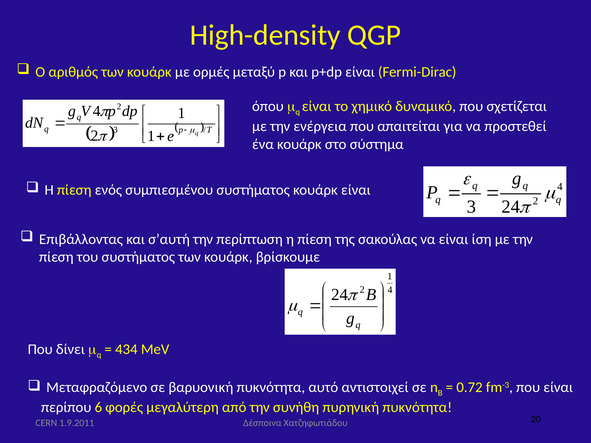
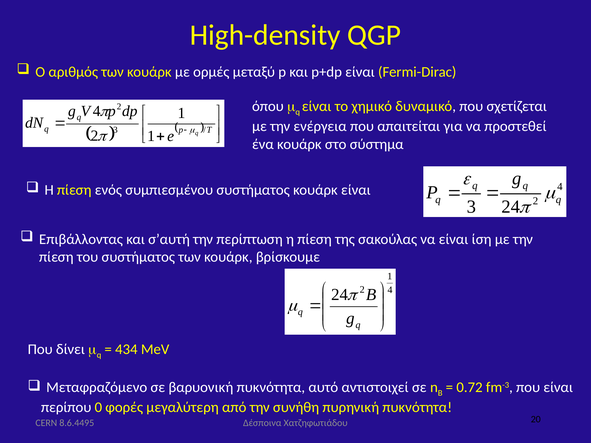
6: 6 -> 0
1.9.2011: 1.9.2011 -> 8.6.4495
